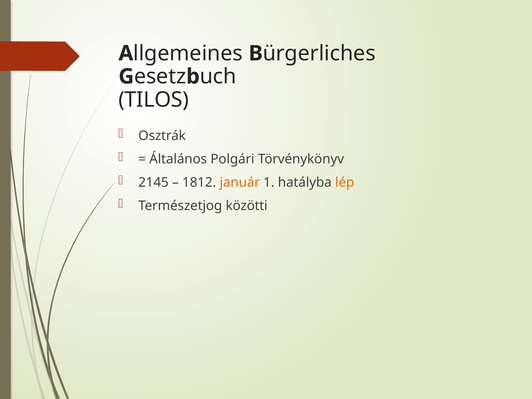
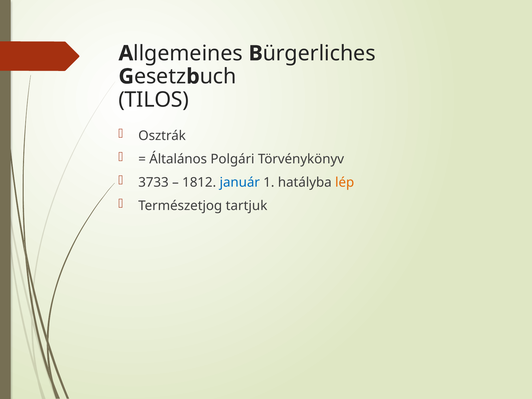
2145: 2145 -> 3733
január colour: orange -> blue
közötti: közötti -> tartjuk
